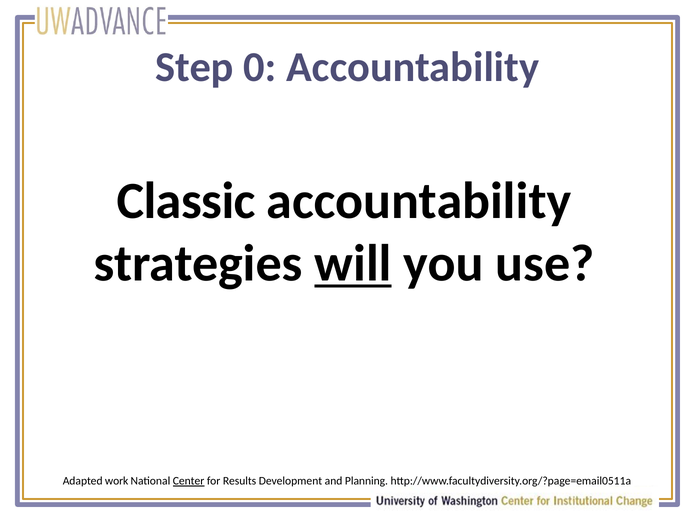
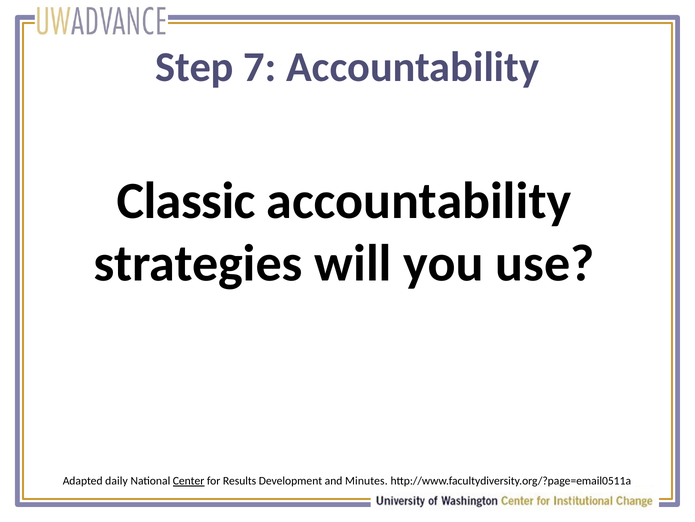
0: 0 -> 7
will underline: present -> none
work: work -> daily
Planning: Planning -> Minutes
